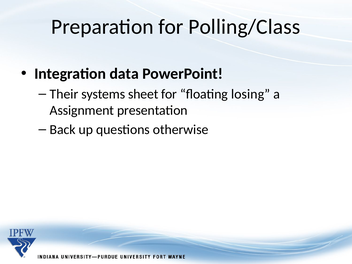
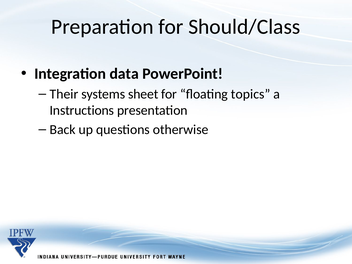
Polling/Class: Polling/Class -> Should/Class
losing: losing -> topics
Assignment: Assignment -> Instructions
